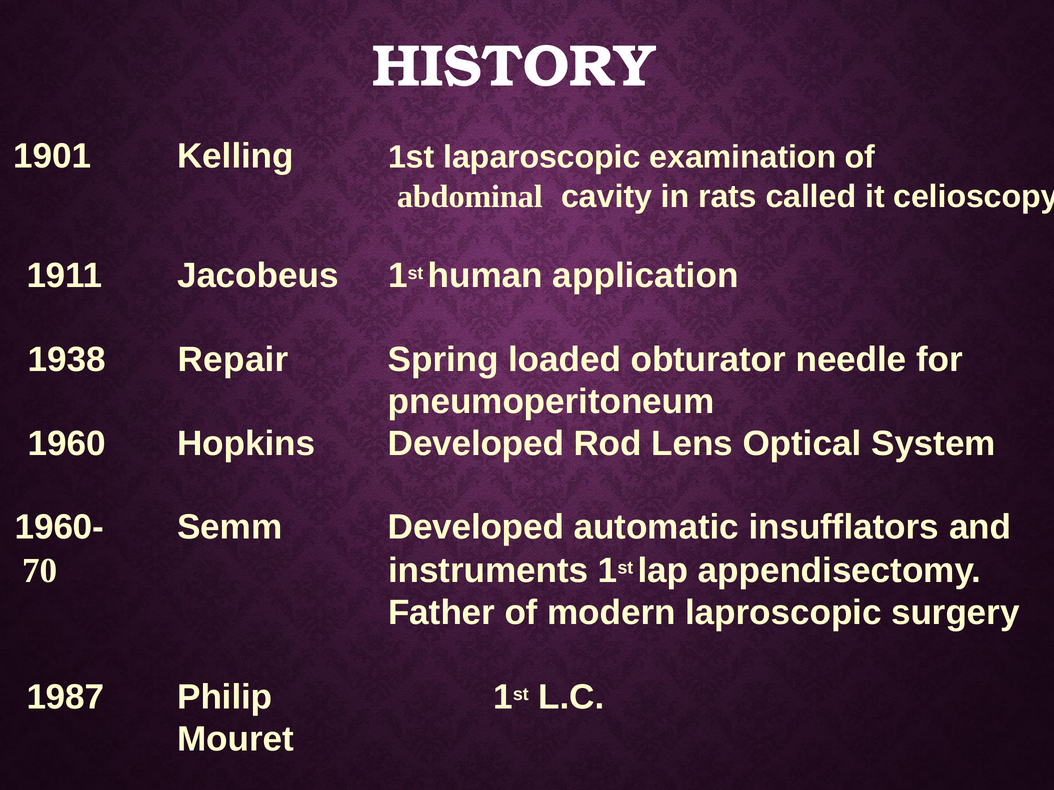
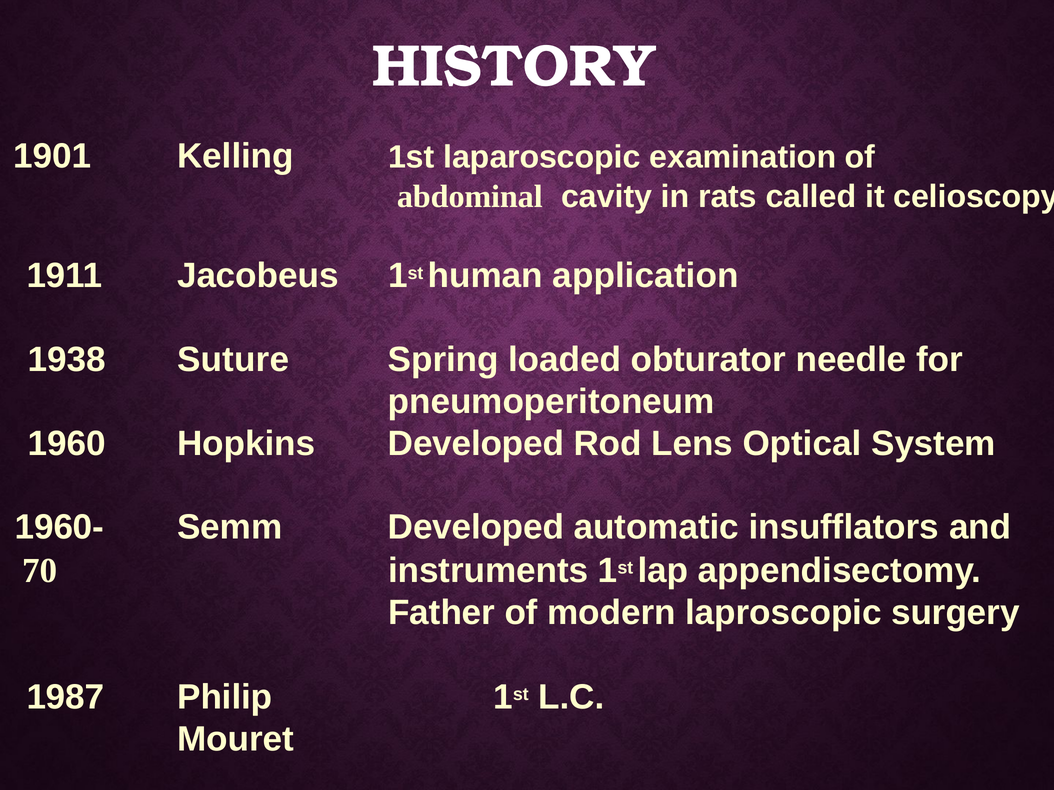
Repair: Repair -> Suture
